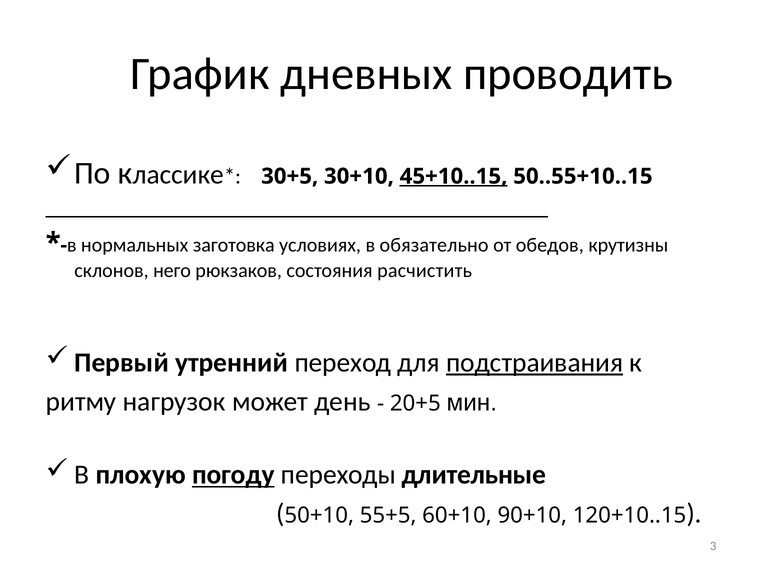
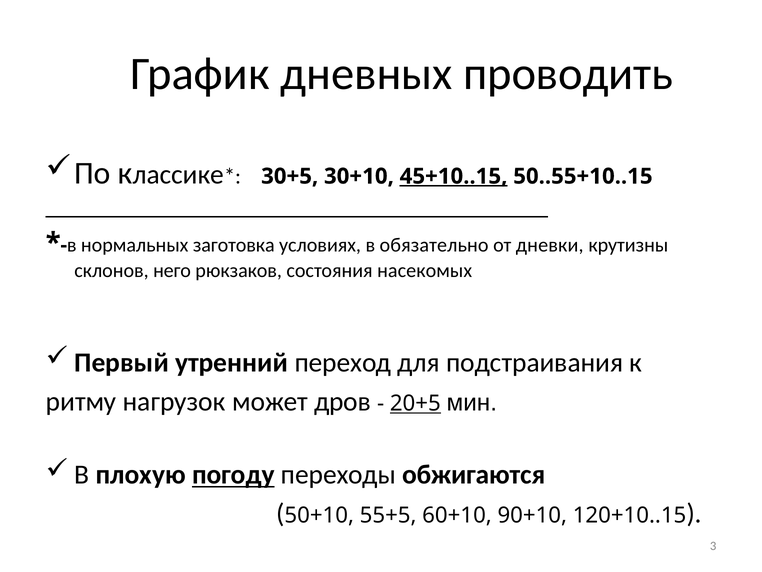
обедов: обедов -> дневки
расчистить: расчистить -> насекомых
подстраивания underline: present -> none
день: день -> дров
20+5 underline: none -> present
длительные: длительные -> обжигаются
